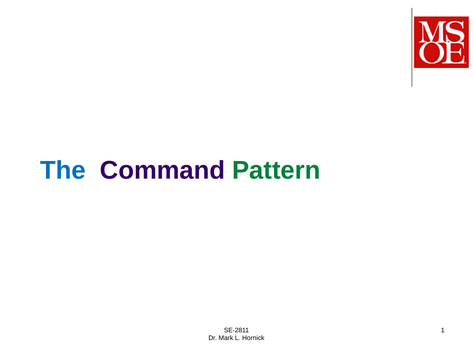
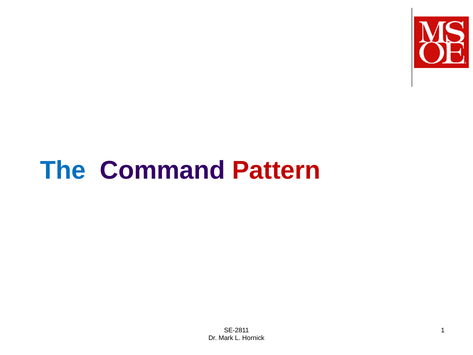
Pattern colour: green -> red
